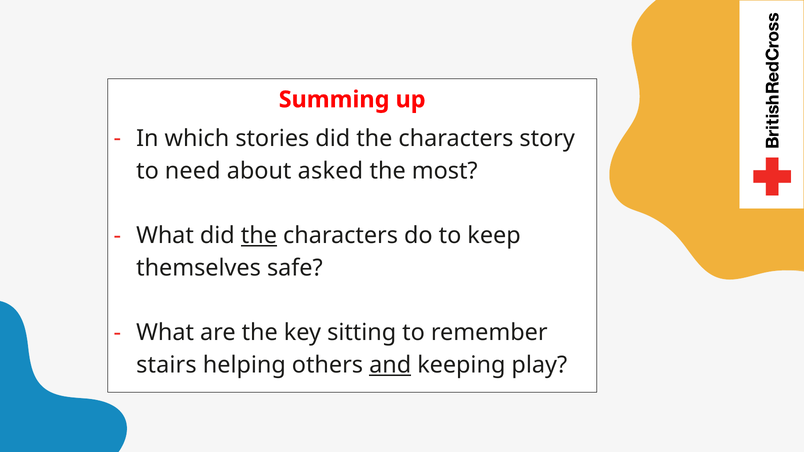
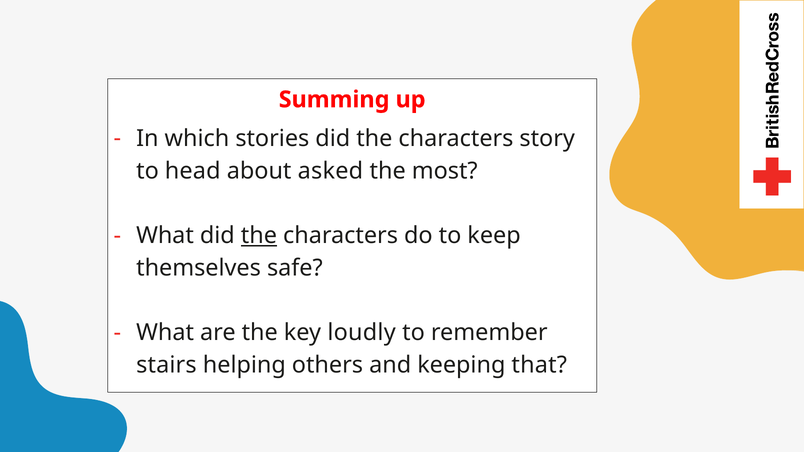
need: need -> head
sitting: sitting -> loudly
and underline: present -> none
play: play -> that
